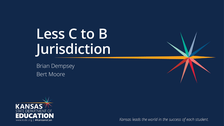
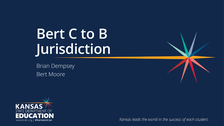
Less at (51, 34): Less -> Bert
